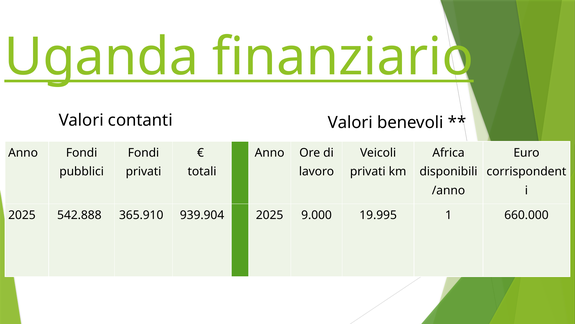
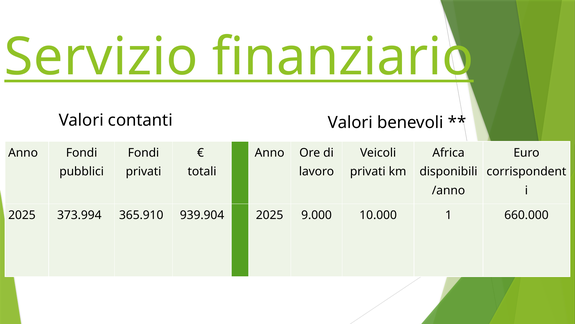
Uganda: Uganda -> Servizio
542.888: 542.888 -> 373.994
19.995: 19.995 -> 10.000
